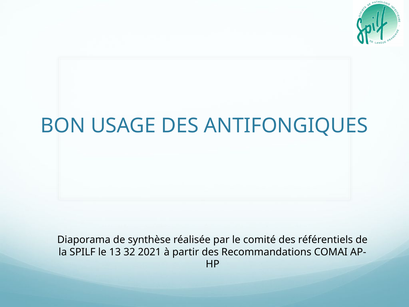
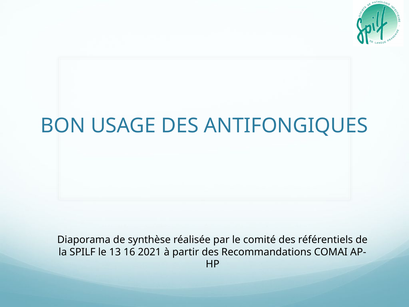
32: 32 -> 16
